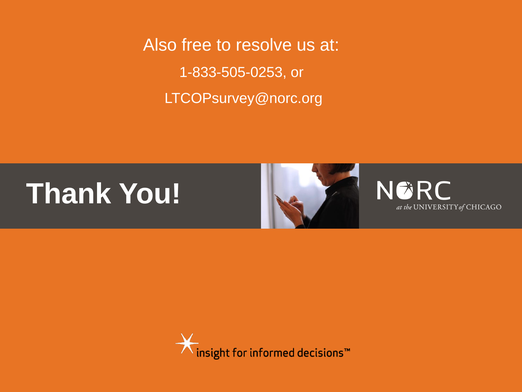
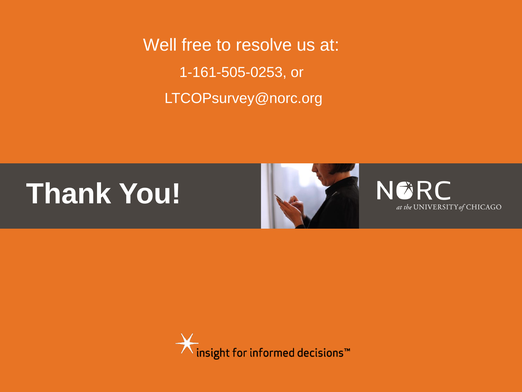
Also: Also -> Well
1-833-505-0253: 1-833-505-0253 -> 1-161-505-0253
